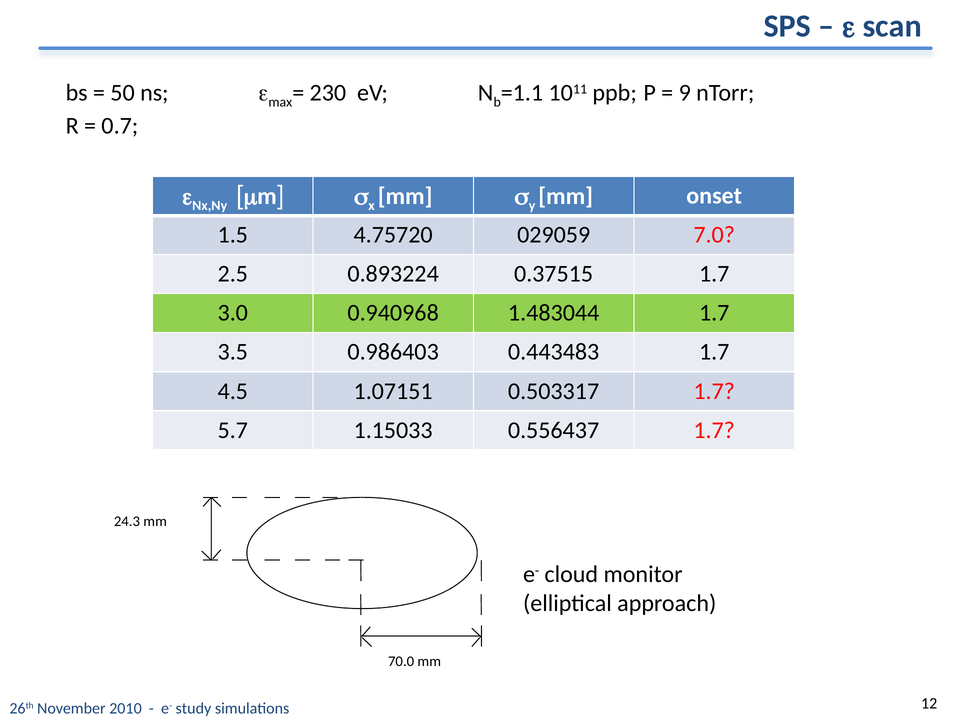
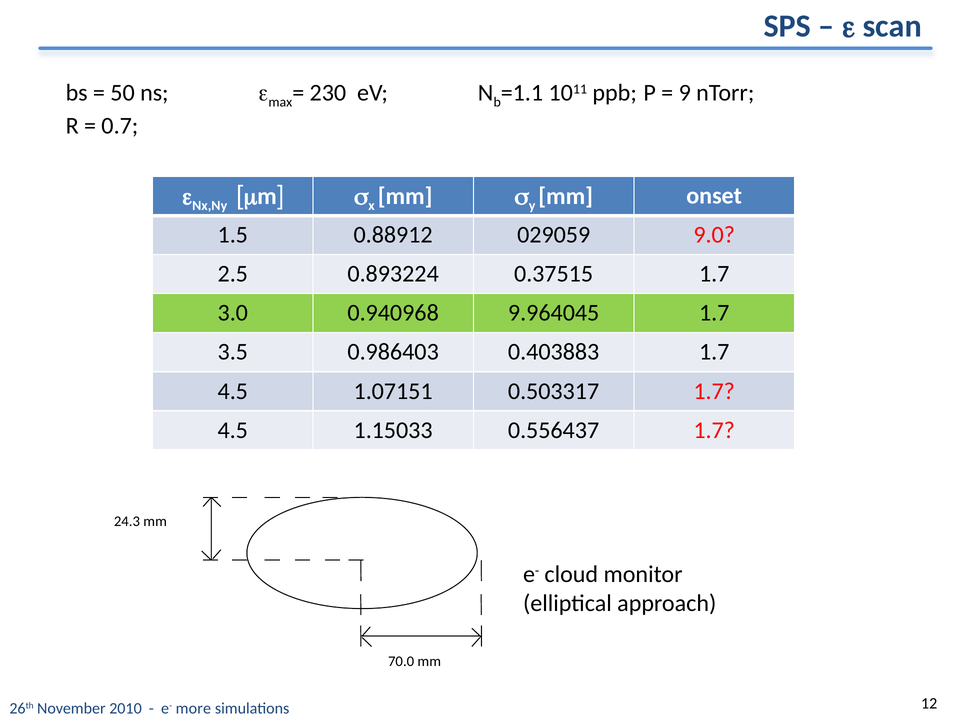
4.75720: 4.75720 -> 0.88912
7.0: 7.0 -> 9.0
1.483044: 1.483044 -> 9.964045
0.443483: 0.443483 -> 0.403883
5.7 at (233, 430): 5.7 -> 4.5
study: study -> more
